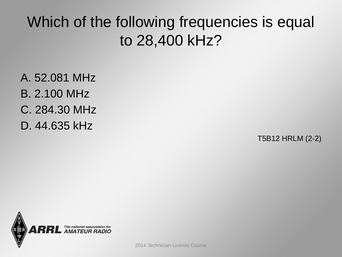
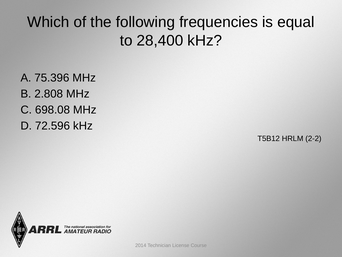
52.081: 52.081 -> 75.396
2.100: 2.100 -> 2.808
284.30: 284.30 -> 698.08
44.635: 44.635 -> 72.596
